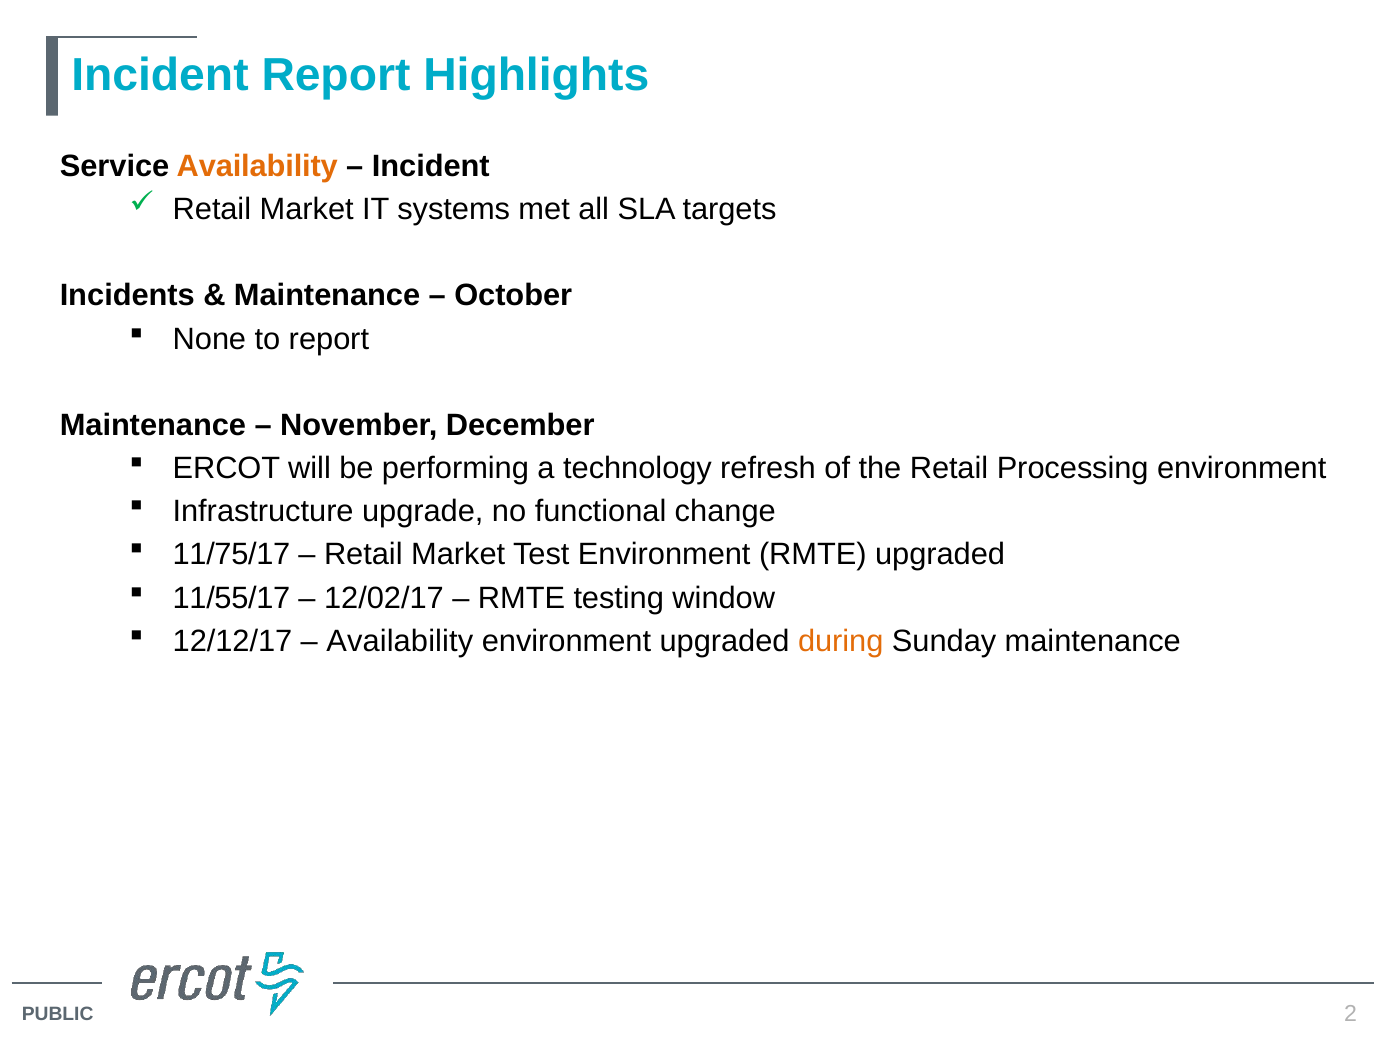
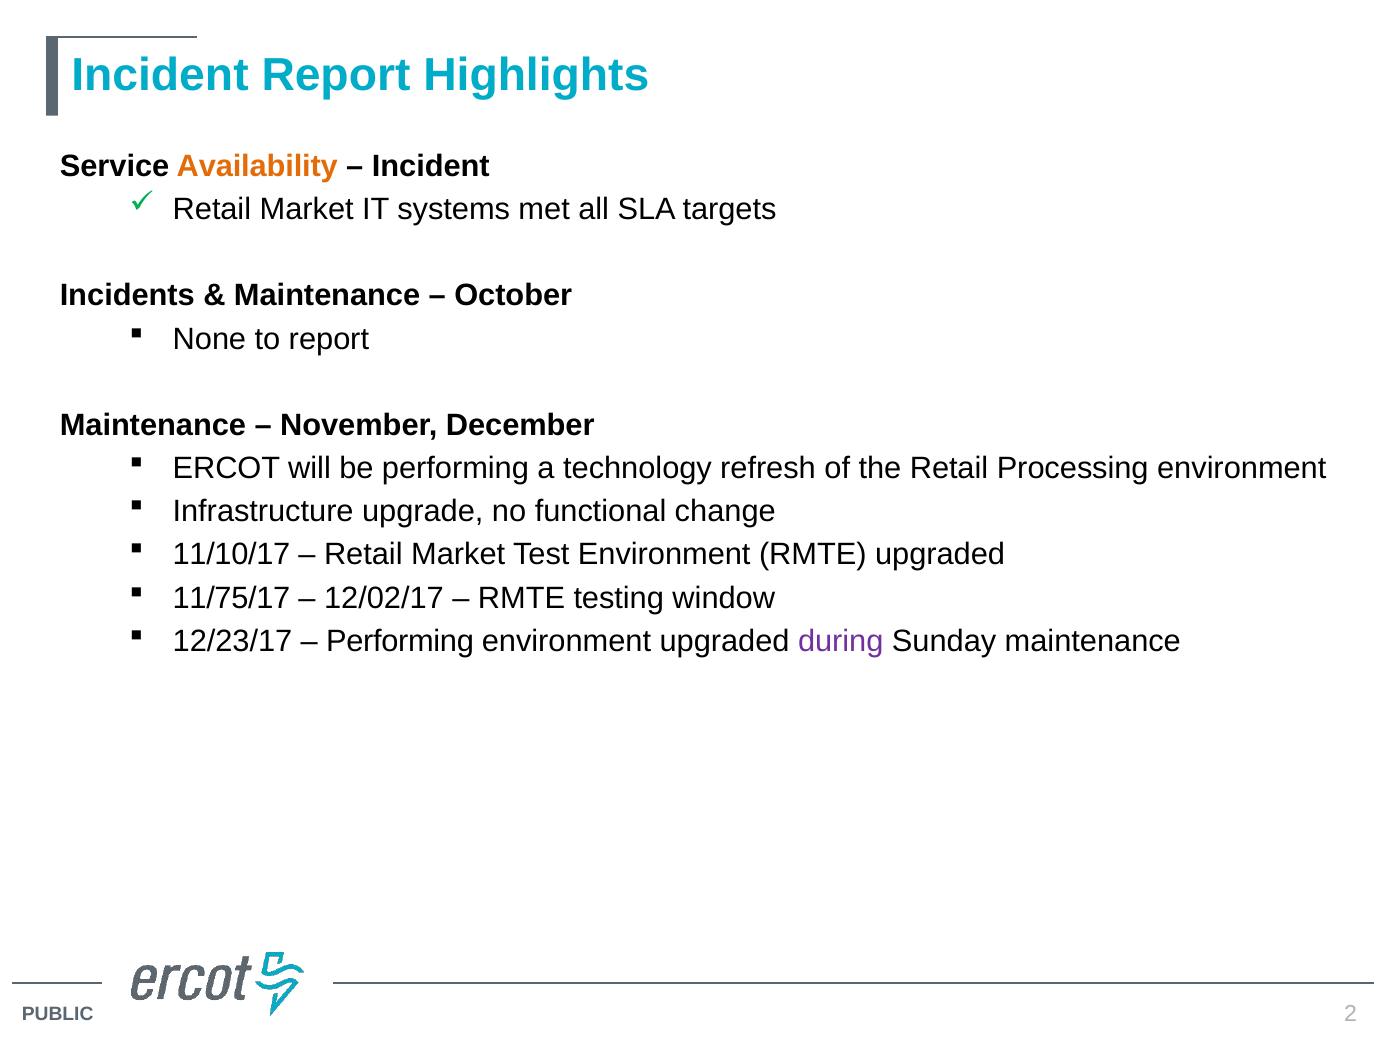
11/75/17: 11/75/17 -> 11/10/17
11/55/17: 11/55/17 -> 11/75/17
12/12/17: 12/12/17 -> 12/23/17
Availability at (400, 641): Availability -> Performing
during colour: orange -> purple
